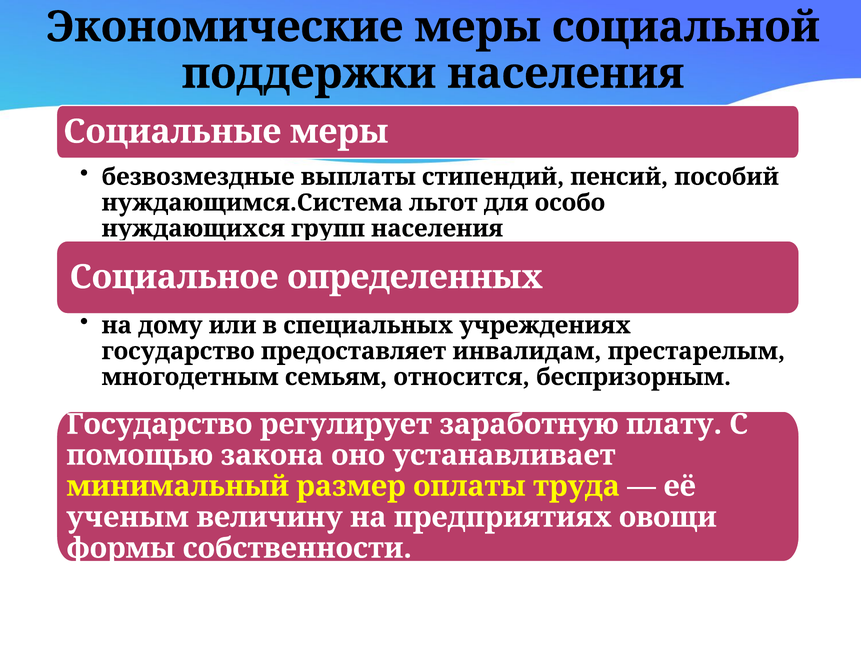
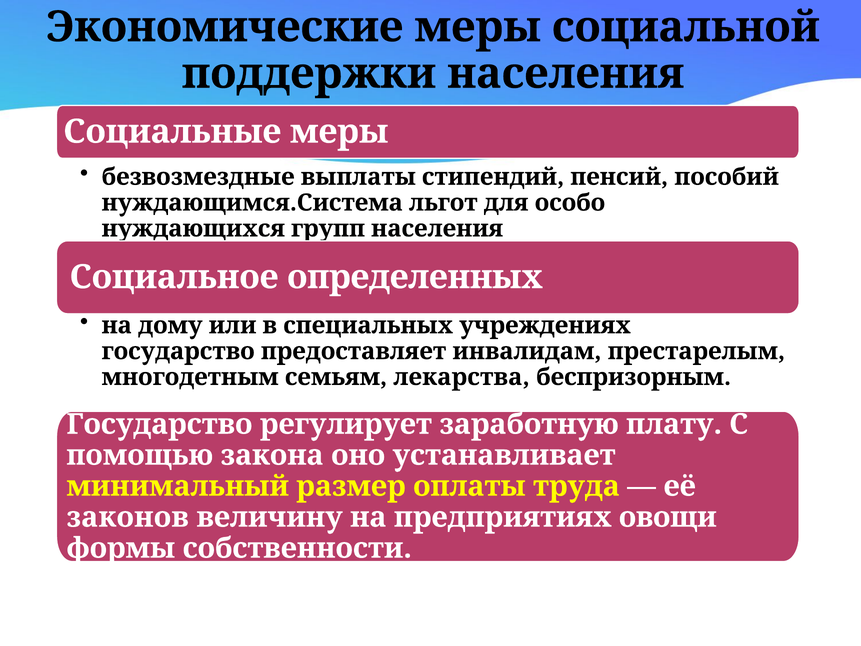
относится: относится -> лекарства
ученым: ученым -> законов
